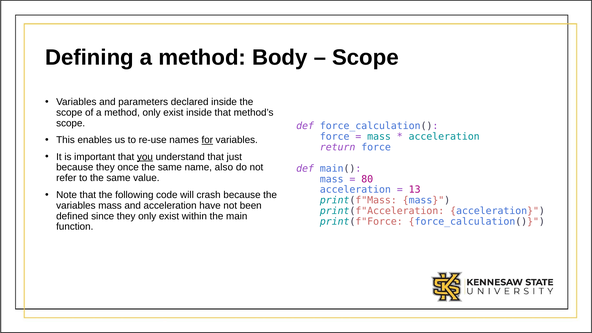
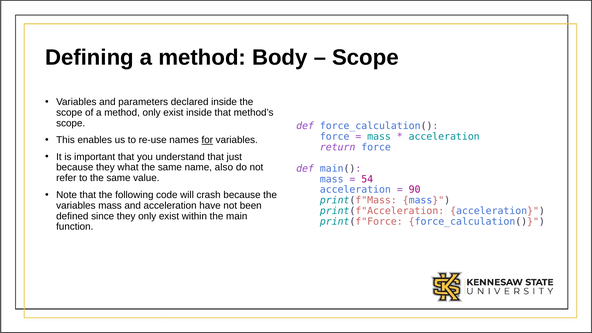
you underline: present -> none
once: once -> what
80: 80 -> 54
13: 13 -> 90
